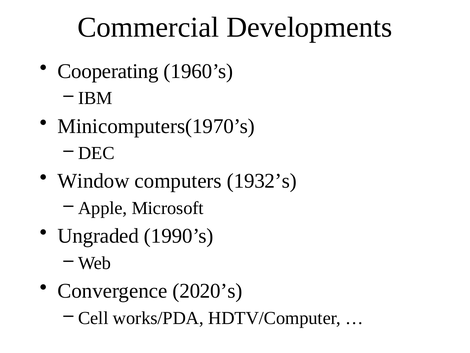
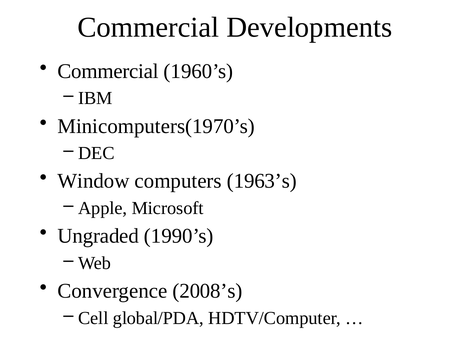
Cooperating at (108, 71): Cooperating -> Commercial
1932’s: 1932’s -> 1963’s
2020’s: 2020’s -> 2008’s
works/PDA: works/PDA -> global/PDA
